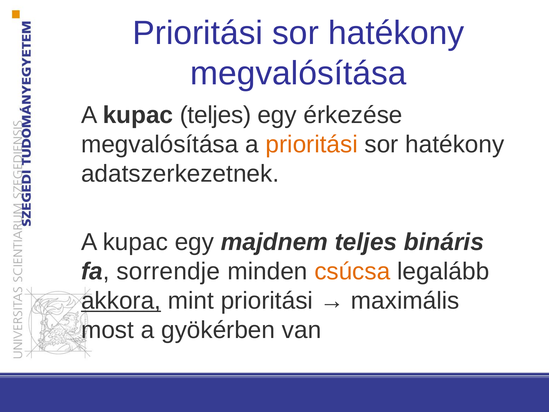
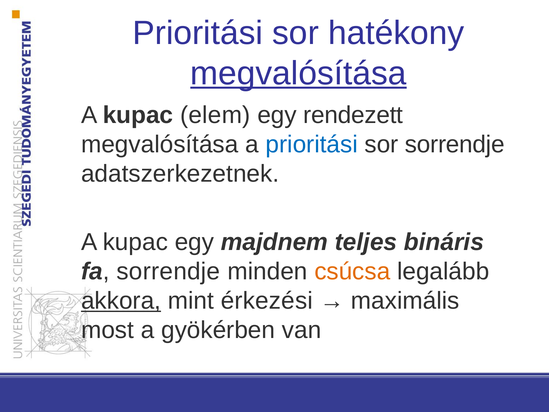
megvalósítása at (298, 73) underline: none -> present
kupac teljes: teljes -> elem
érkezése: érkezése -> rendezett
prioritási at (312, 144) colour: orange -> blue
hatékony at (455, 144): hatékony -> sorrendje
mint prioritási: prioritási -> érkezési
